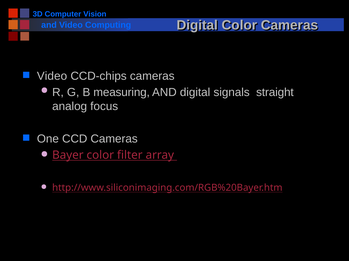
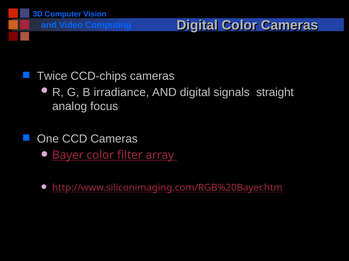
Video at (52, 76): Video -> Twice
measuring: measuring -> irradiance
